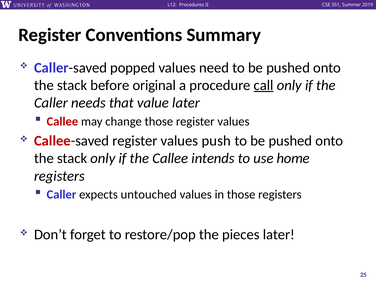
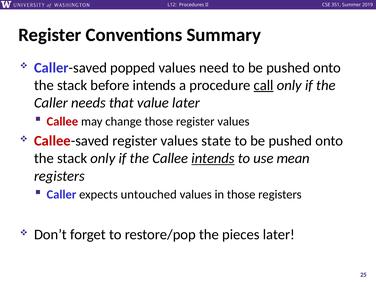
before original: original -> intends
push: push -> state
intends at (213, 158) underline: none -> present
home: home -> mean
